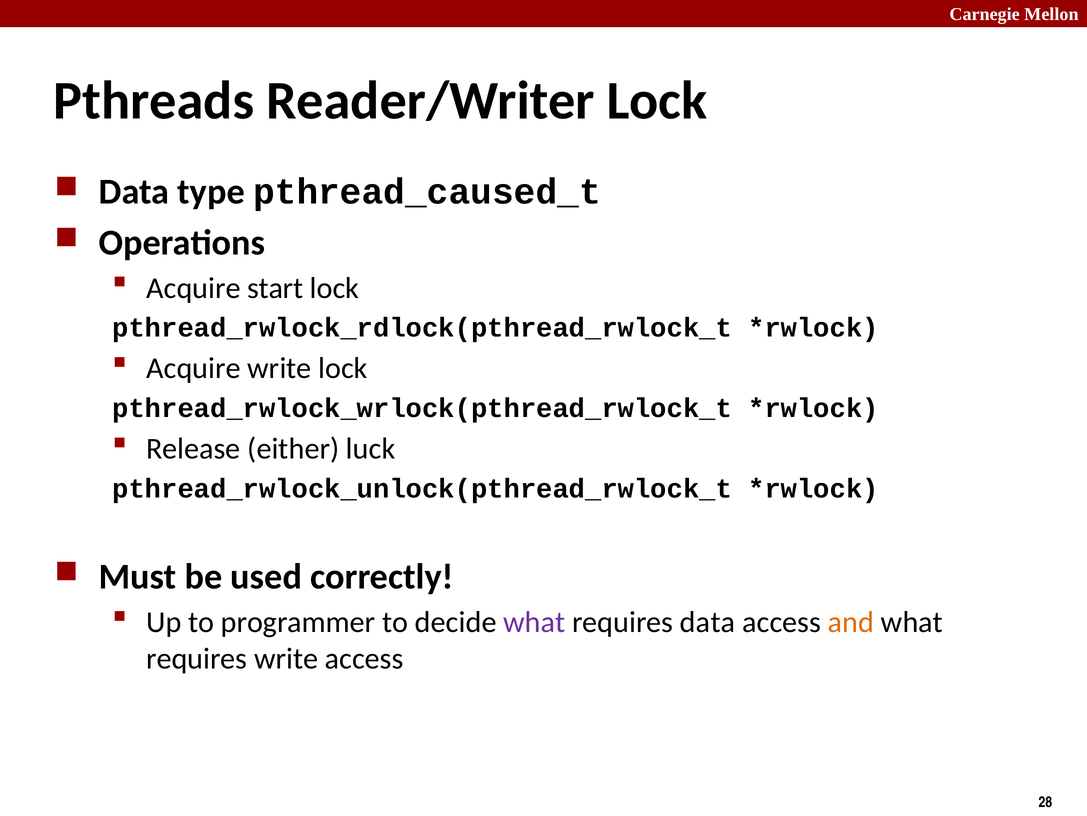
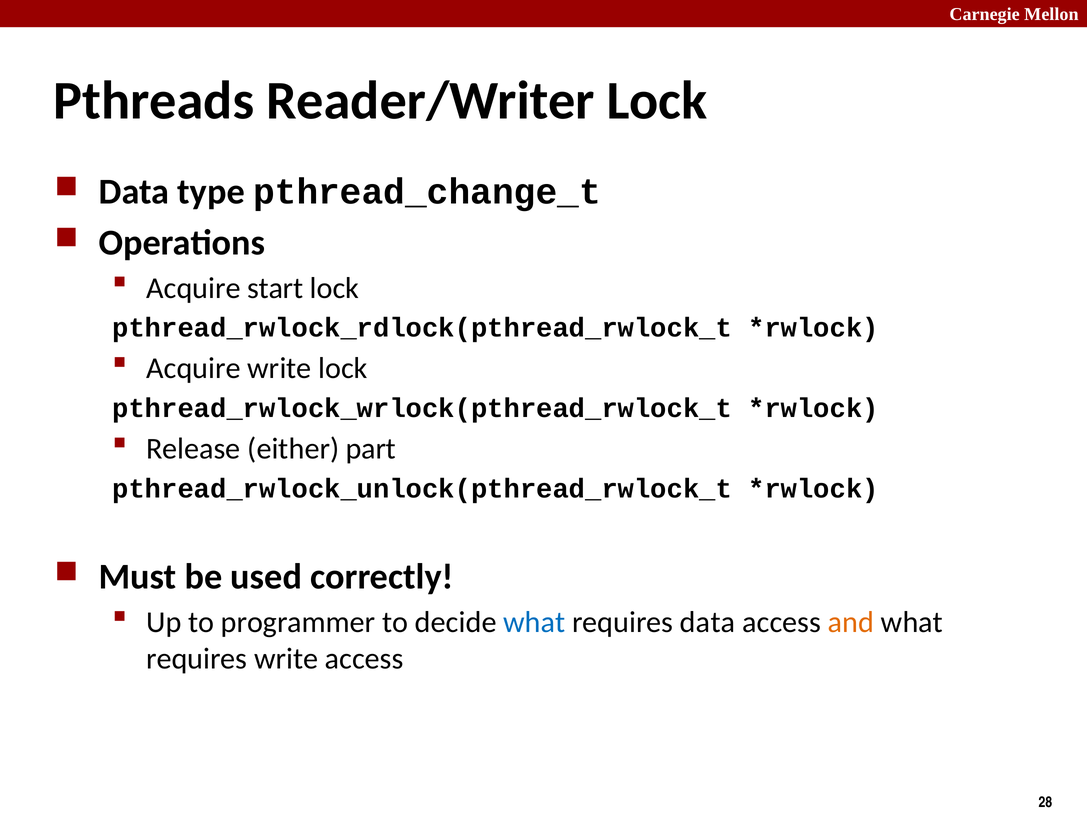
pthread_caused_t: pthread_caused_t -> pthread_change_t
luck: luck -> part
what at (534, 622) colour: purple -> blue
